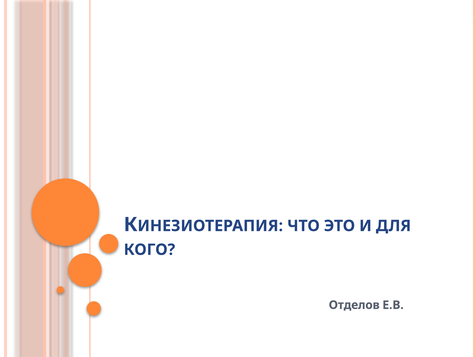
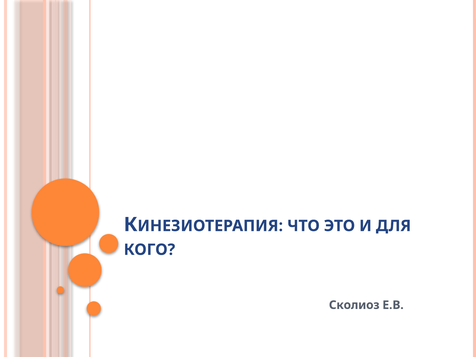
Отделов: Отделов -> Сколиоз
